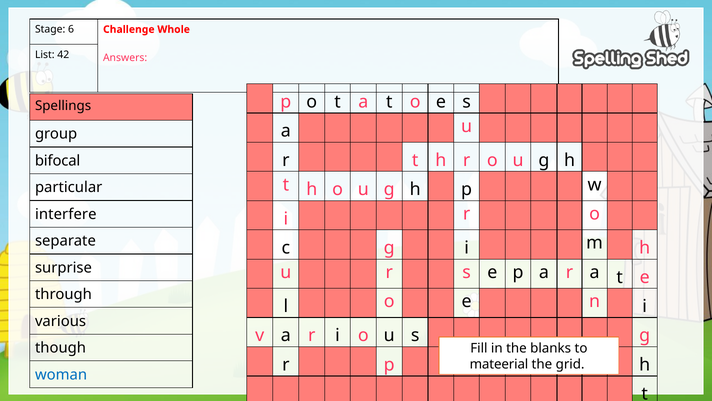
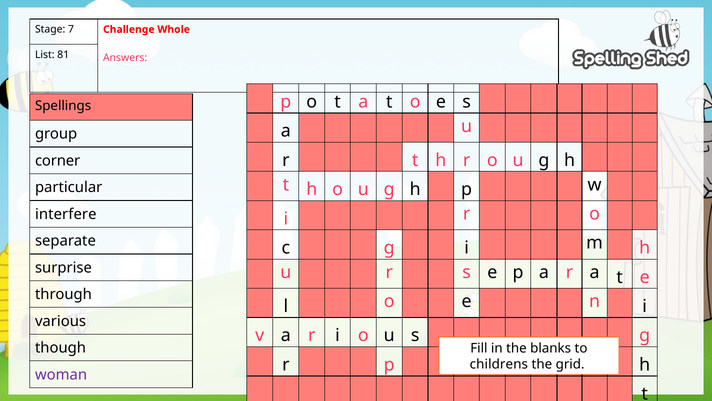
6: 6 -> 7
42: 42 -> 81
bifocal: bifocal -> corner
mateerial: mateerial -> childrens
woman colour: blue -> purple
